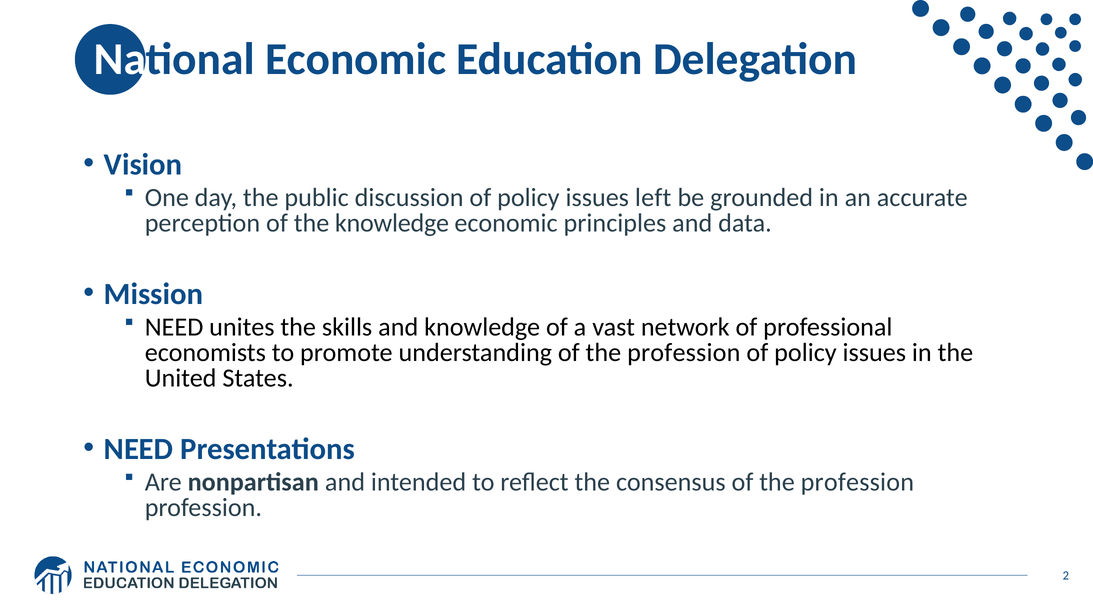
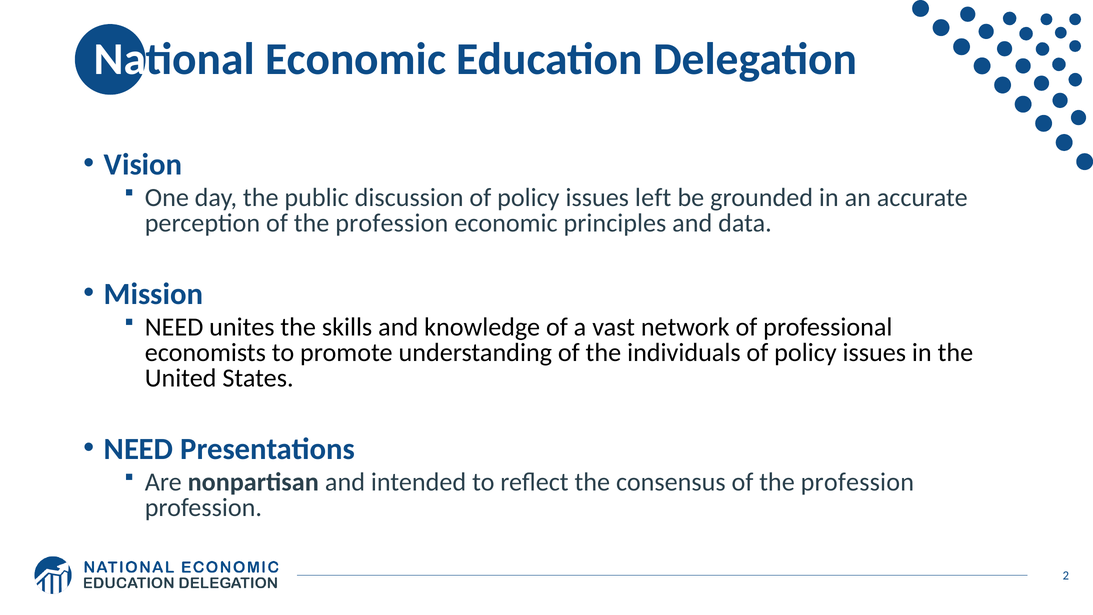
perception of the knowledge: knowledge -> profession
understanding of the profession: profession -> individuals
